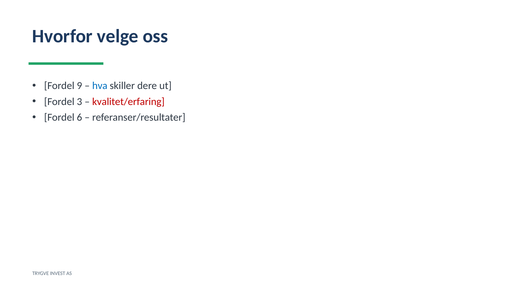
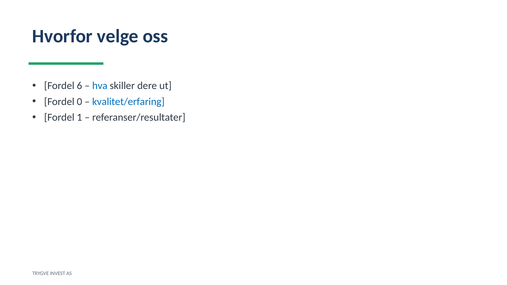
9: 9 -> 6
3: 3 -> 0
kvalitet/erfaring colour: red -> blue
6: 6 -> 1
